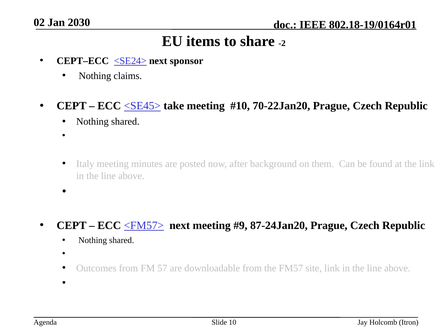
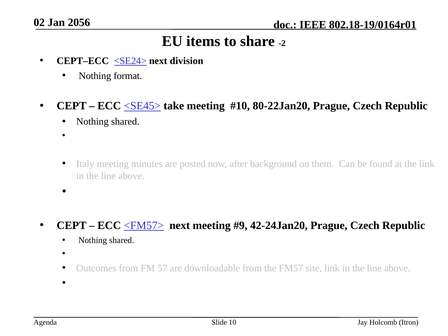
2030: 2030 -> 2056
sponsor: sponsor -> division
claims: claims -> format
70-22Jan20: 70-22Jan20 -> 80-22Jan20
87-24Jan20: 87-24Jan20 -> 42-24Jan20
